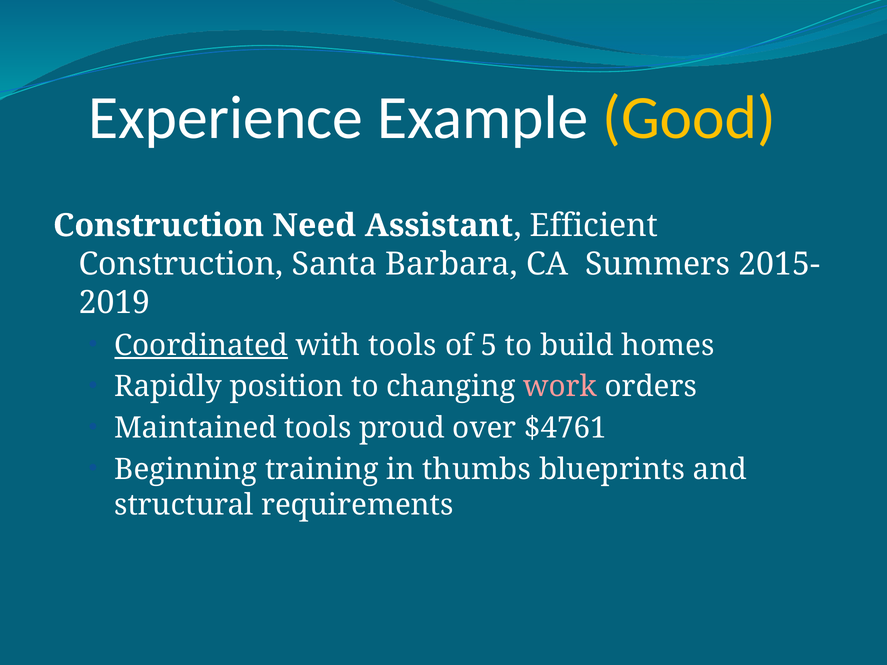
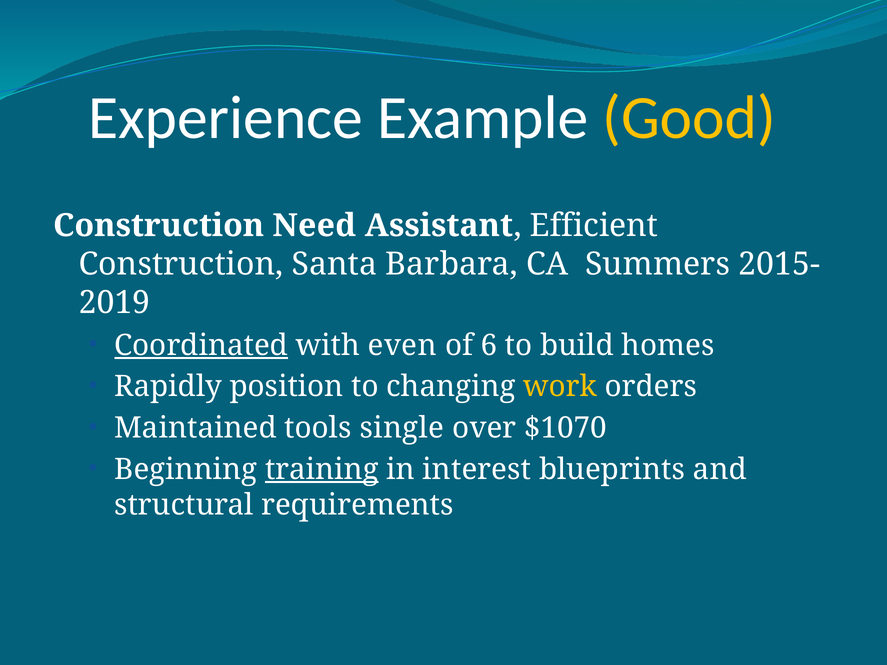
with tools: tools -> even
5: 5 -> 6
work colour: pink -> yellow
proud: proud -> single
$4761: $4761 -> $1070
training underline: none -> present
thumbs: thumbs -> interest
